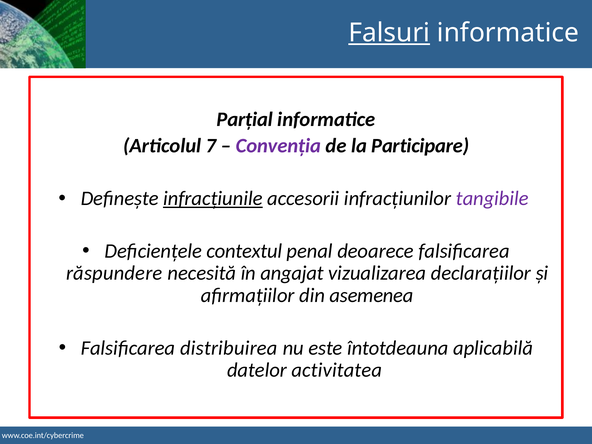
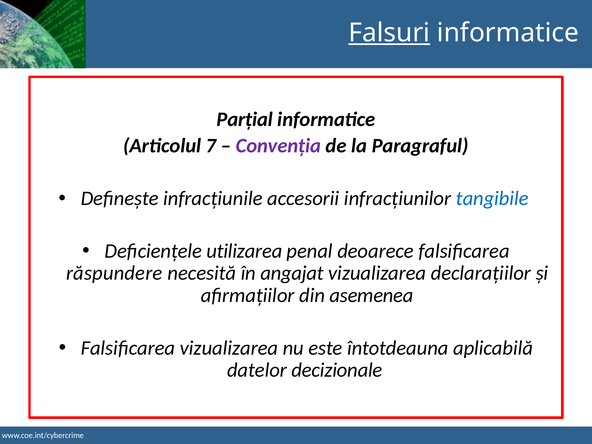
Participare: Participare -> Paragraful
infracțiunile underline: present -> none
tangibile colour: purple -> blue
contextul: contextul -> utilizarea
Falsificarea distribuirea: distribuirea -> vizualizarea
activitatea: activitatea -> decizionale
